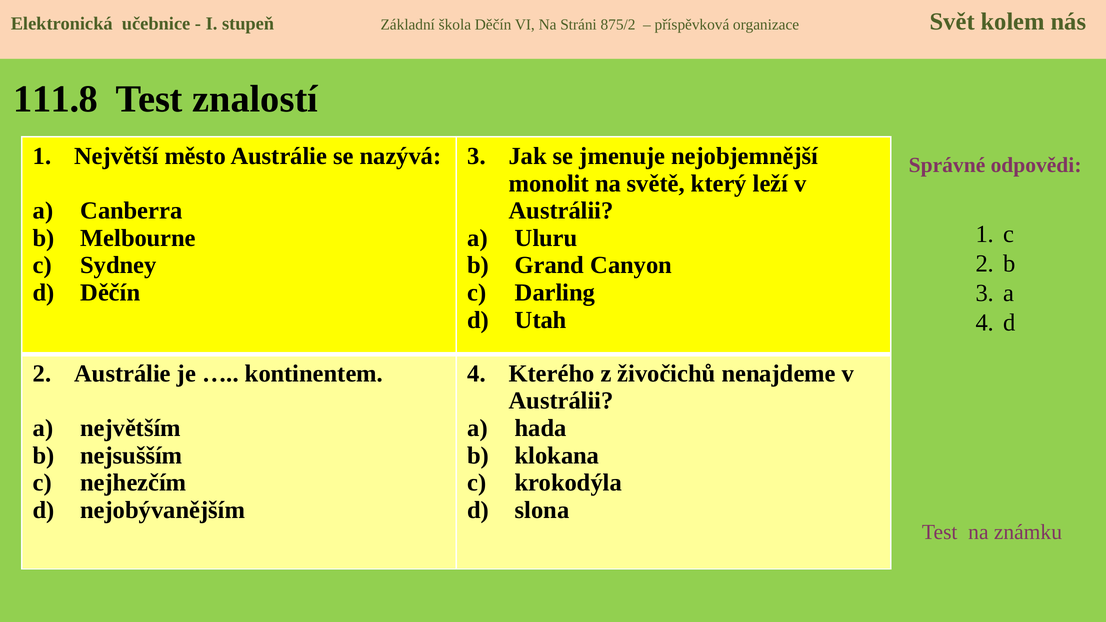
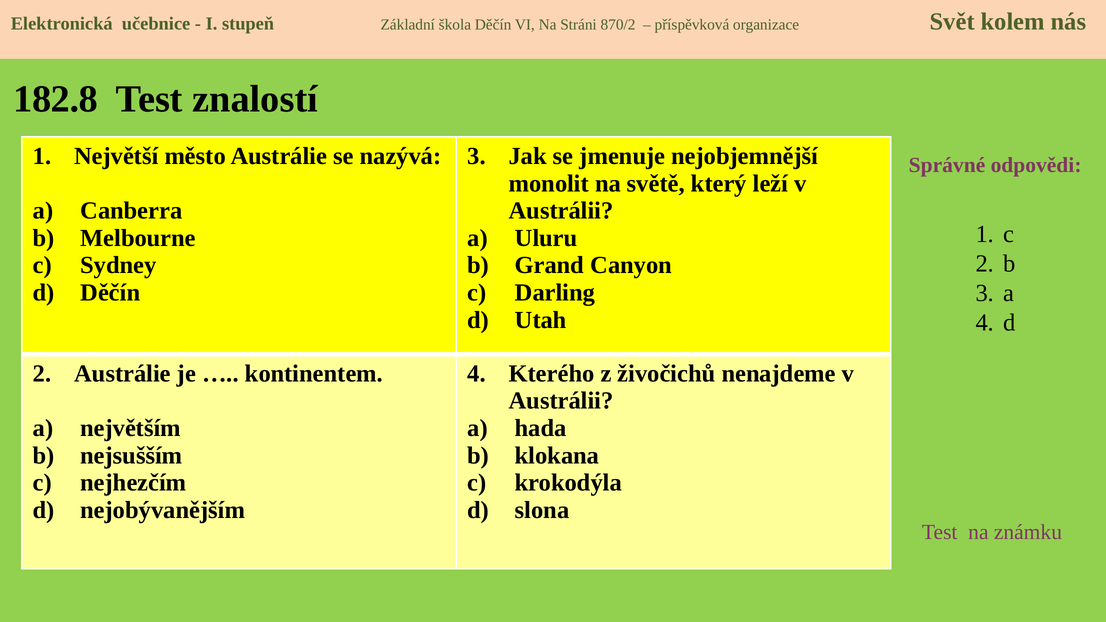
875/2: 875/2 -> 870/2
111.8: 111.8 -> 182.8
